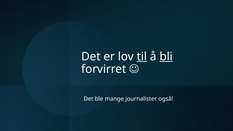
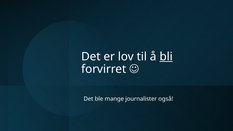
til underline: present -> none
